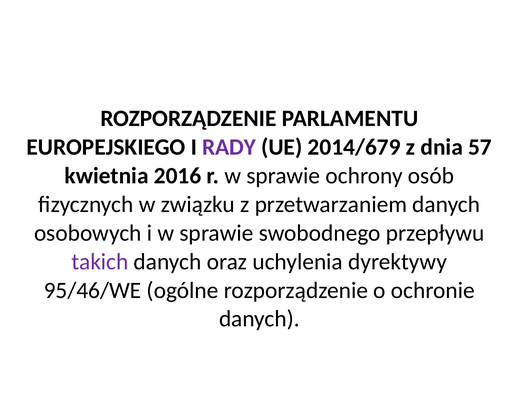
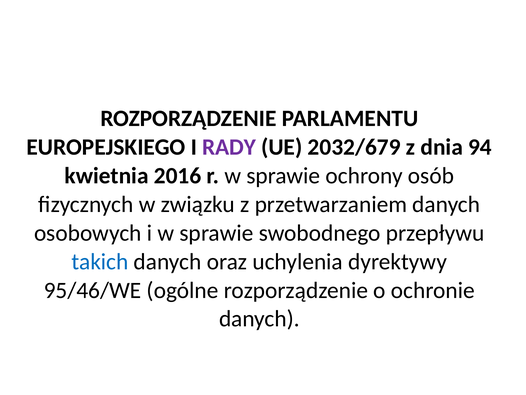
2014/679: 2014/679 -> 2032/679
57: 57 -> 94
takich colour: purple -> blue
